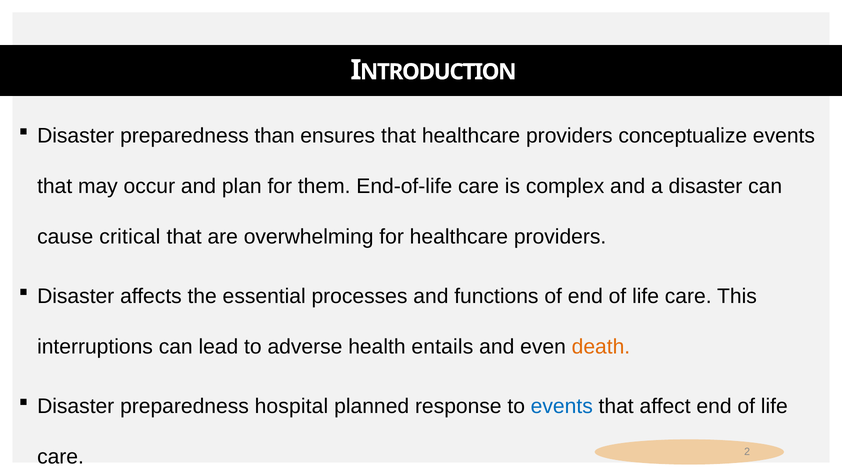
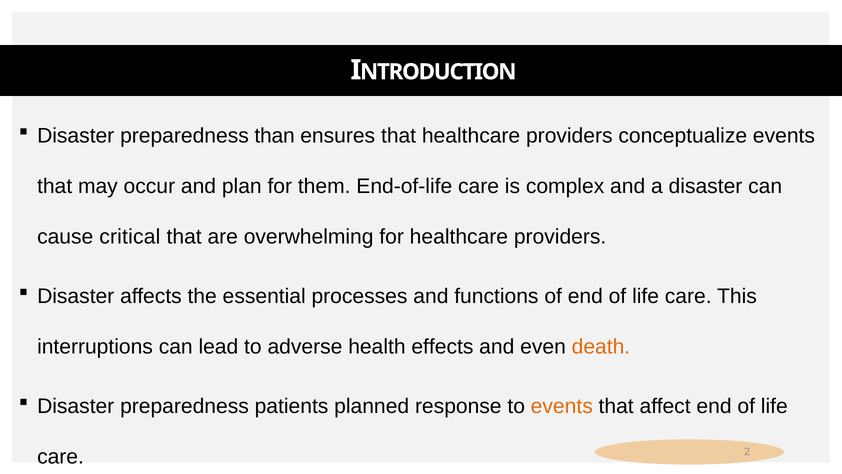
entails: entails -> effects
hospital: hospital -> patients
events at (562, 406) colour: blue -> orange
